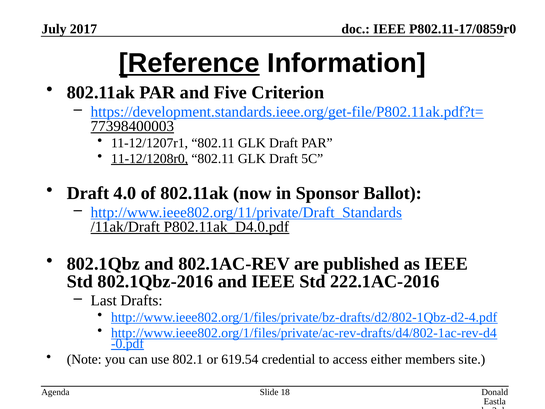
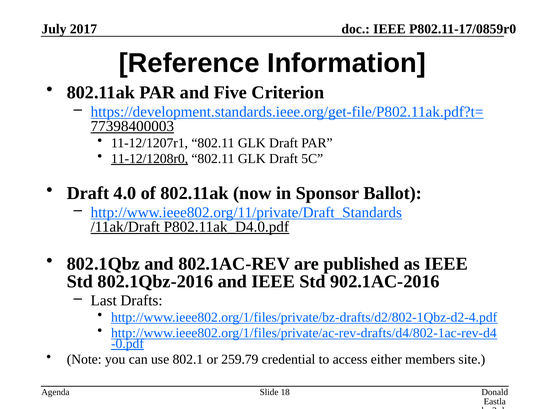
Reference underline: present -> none
222.1AC-2016: 222.1AC-2016 -> 902.1AC-2016
619.54: 619.54 -> 259.79
